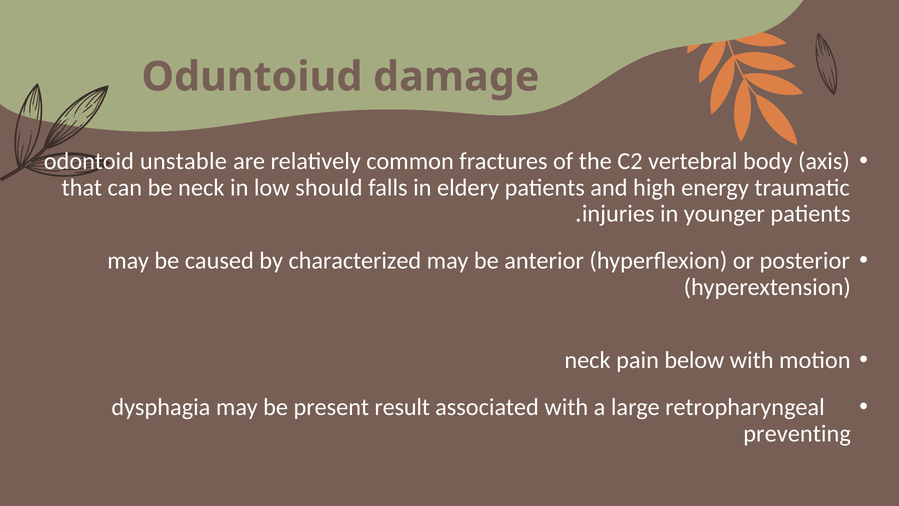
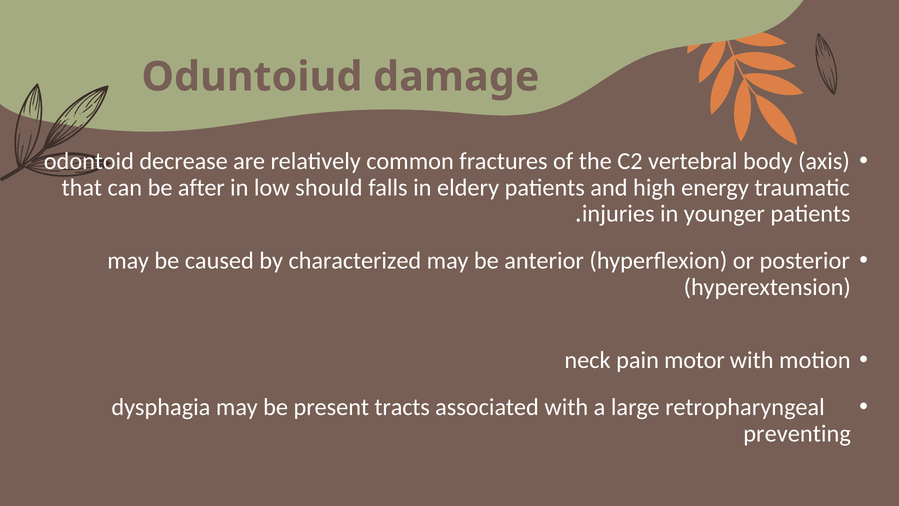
unstable: unstable -> decrease
be neck: neck -> after
below: below -> motor
result: result -> tracts
